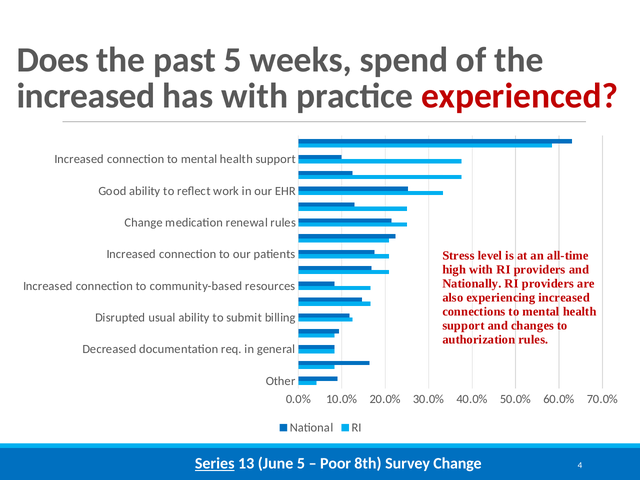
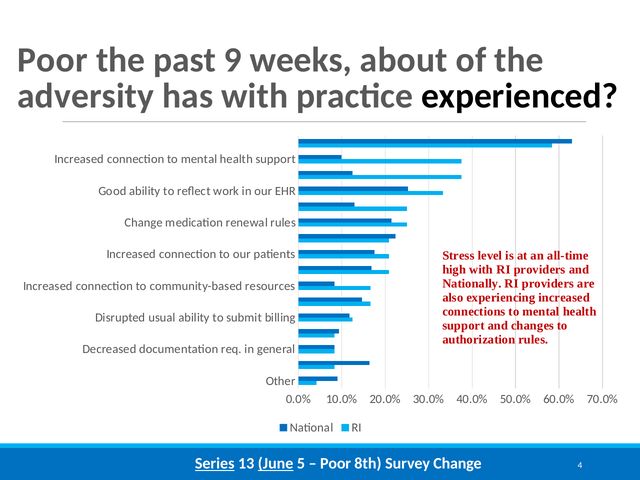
Does at (53, 60): Does -> Poor
past 5: 5 -> 9
spend: spend -> about
increased at (86, 96): increased -> adversity
experienced colour: red -> black
June underline: none -> present
